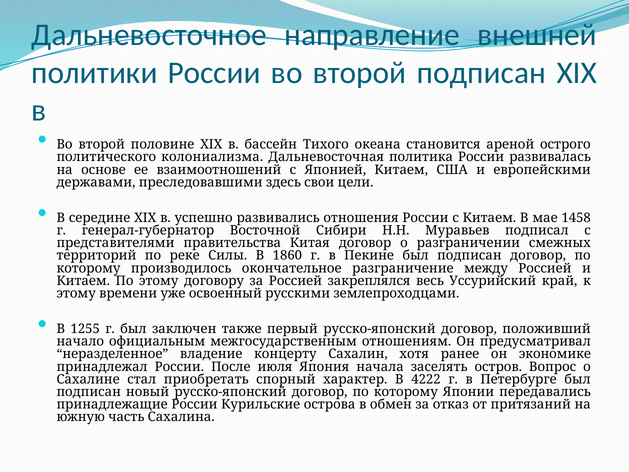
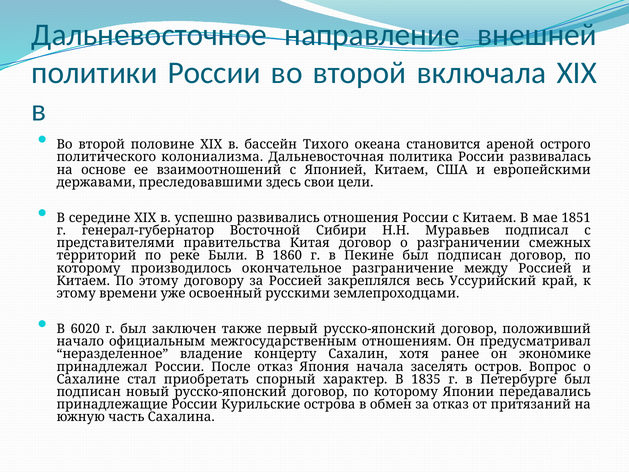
второй подписан: подписан -> включала
1458: 1458 -> 1851
Силы: Силы -> Были
1255: 1255 -> 6020
После июля: июля -> отказ
4222: 4222 -> 1835
